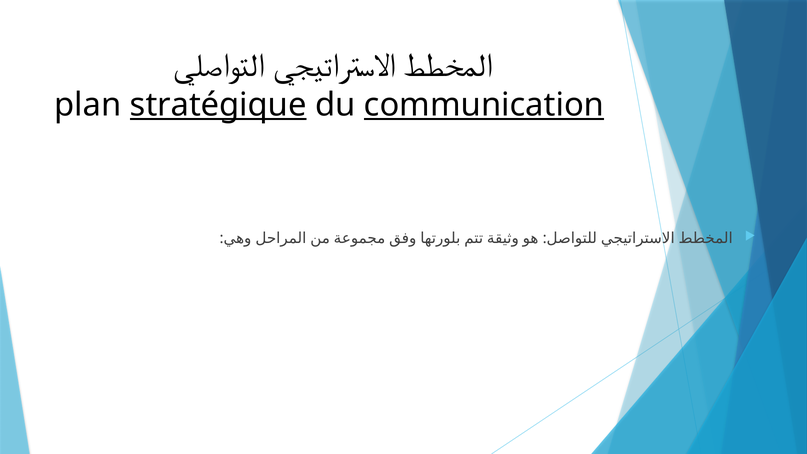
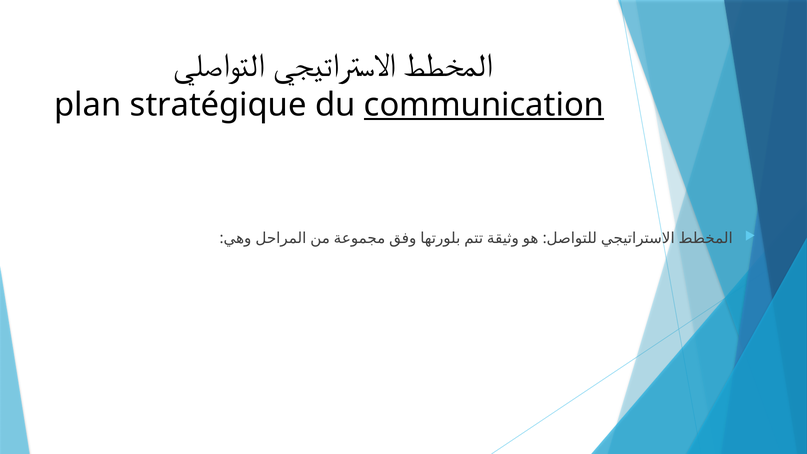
stratégique underline: present -> none
